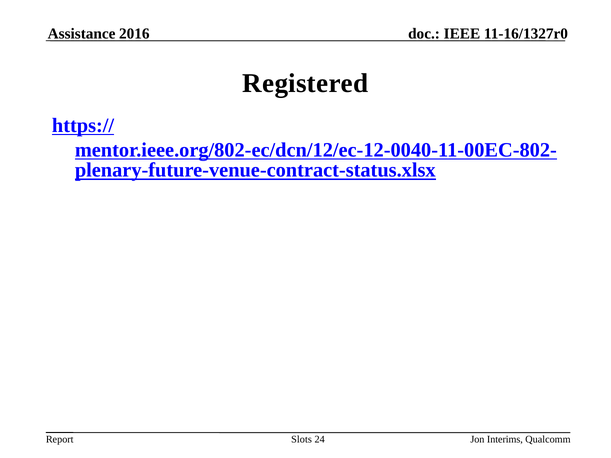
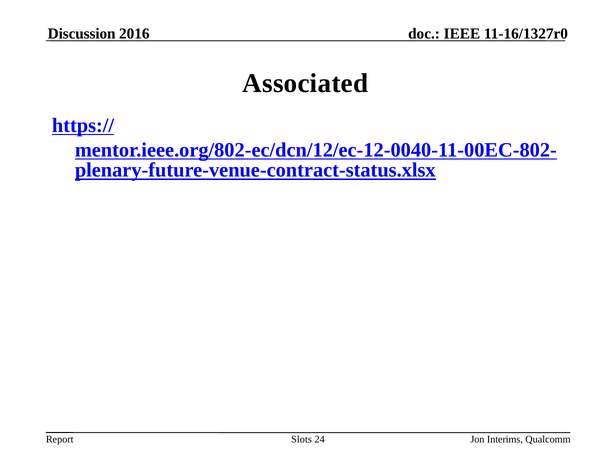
Assistance: Assistance -> Discussion
Registered: Registered -> Associated
